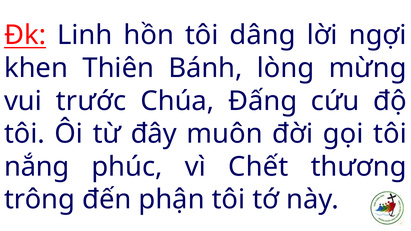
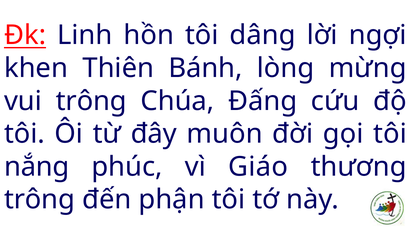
vui trước: trước -> trông
Chết: Chết -> Giáo
